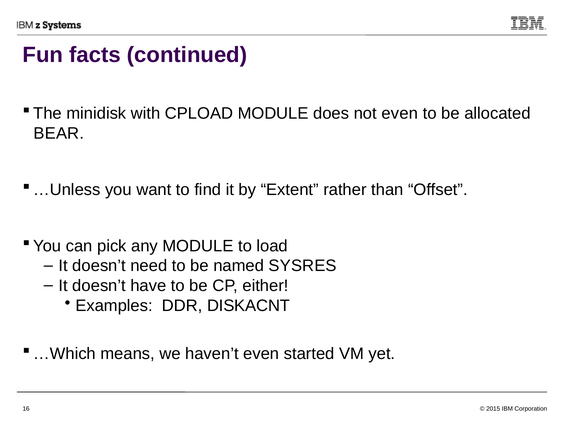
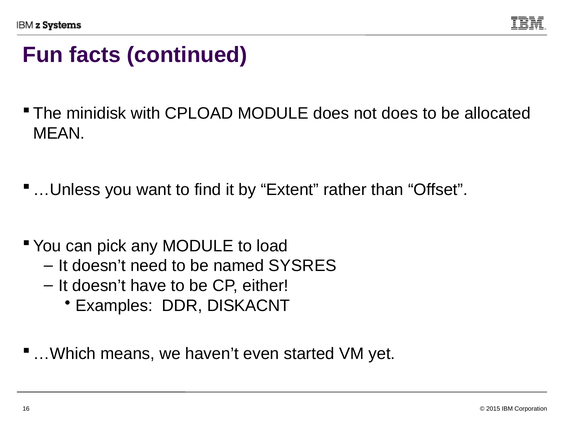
not even: even -> does
BEAR: BEAR -> MEAN
